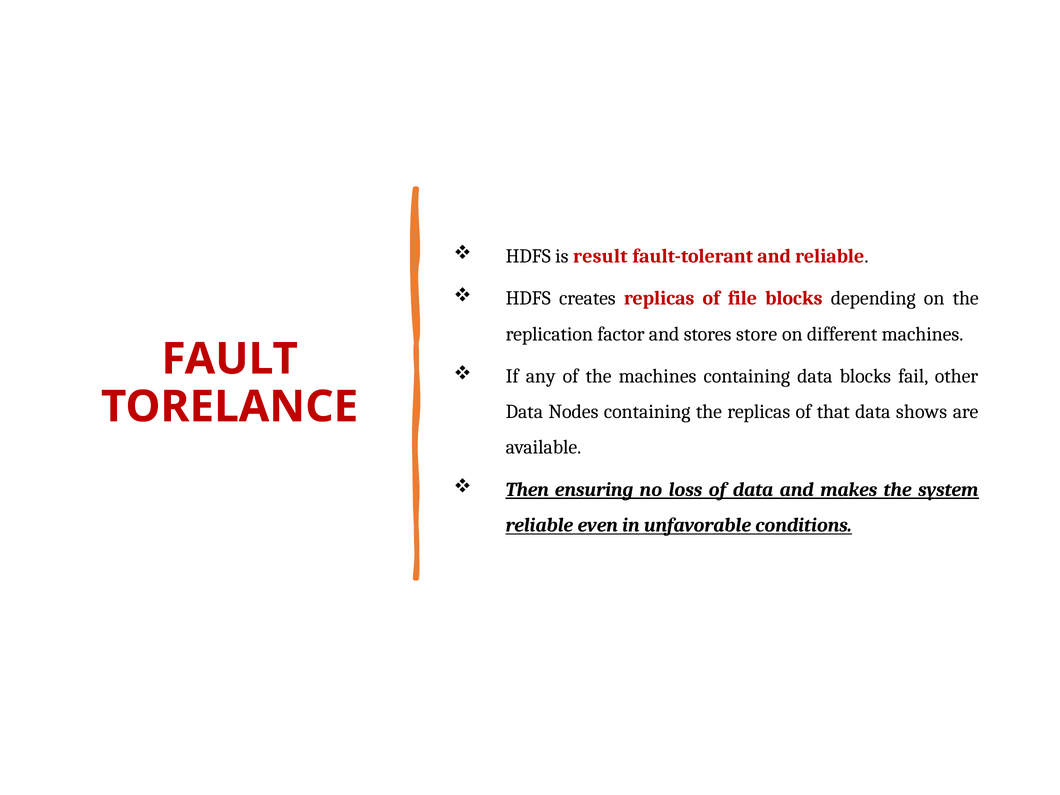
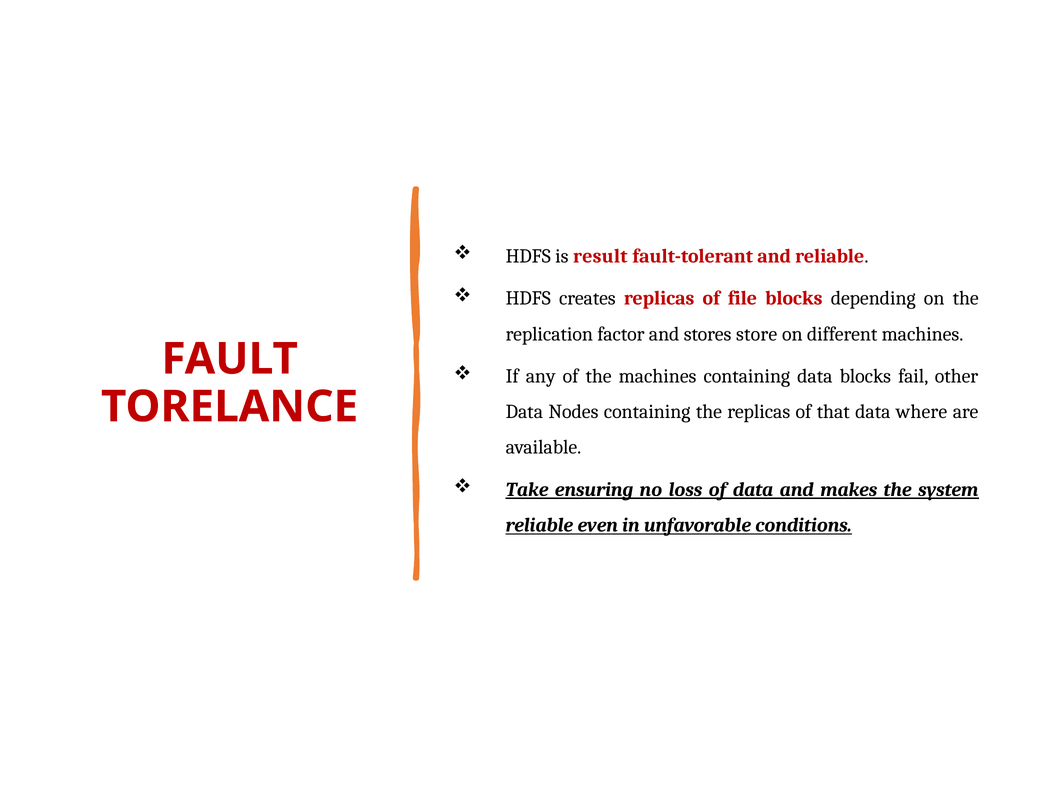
shows: shows -> where
Then: Then -> Take
